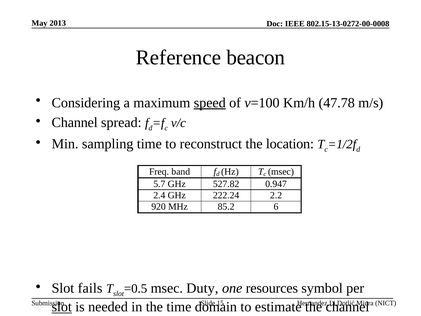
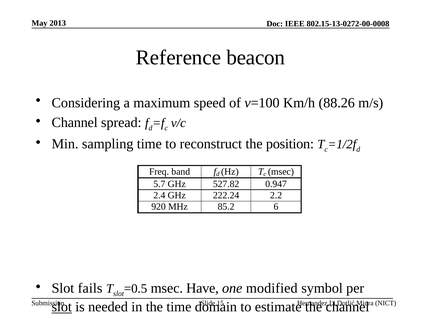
speed underline: present -> none
47.78: 47.78 -> 88.26
location: location -> position
Duty: Duty -> Have
resources: resources -> modified
